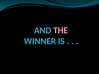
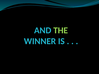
THE colour: pink -> light green
